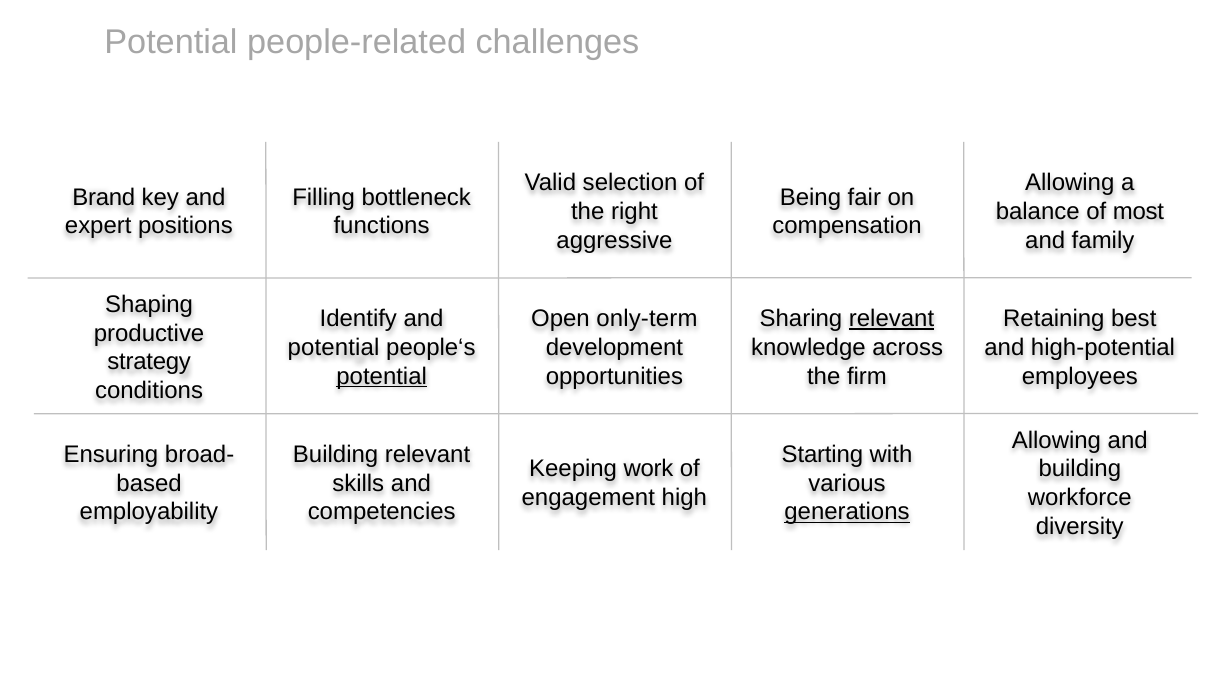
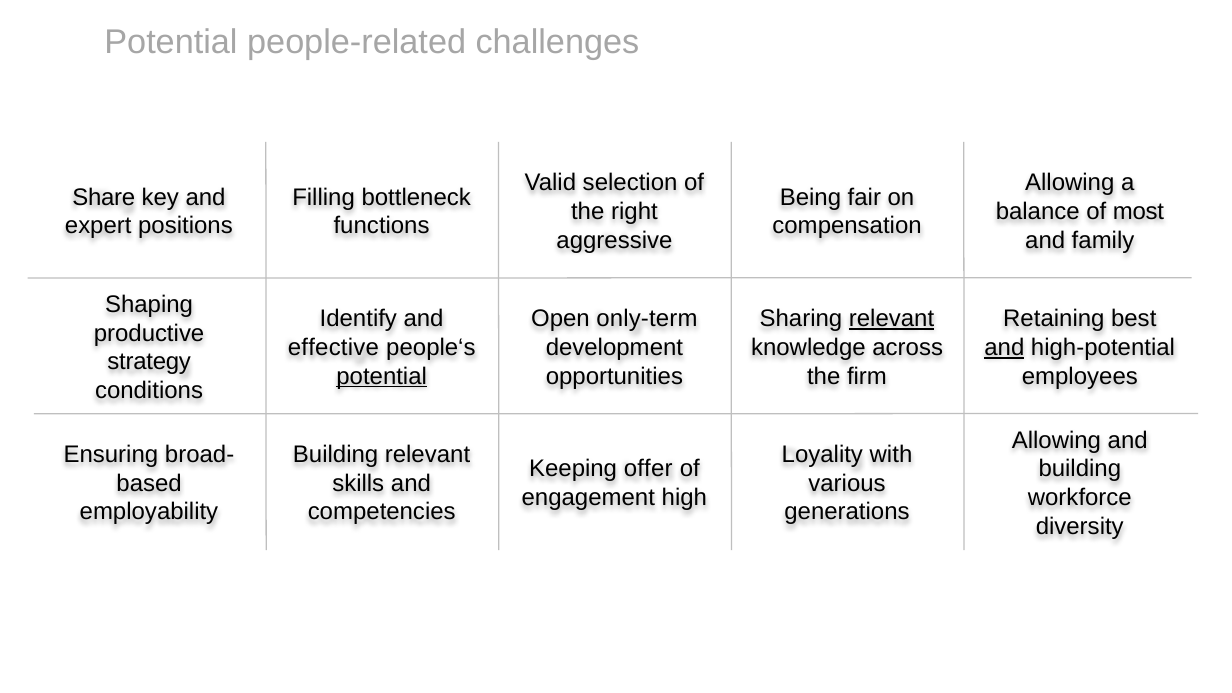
Brand: Brand -> Share
potential at (333, 348): potential -> effective
and at (1004, 348) underline: none -> present
Starting: Starting -> Loyality
work: work -> offer
generations underline: present -> none
